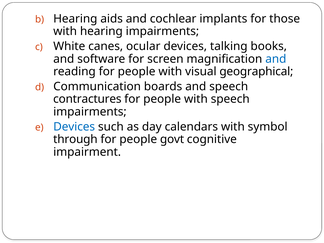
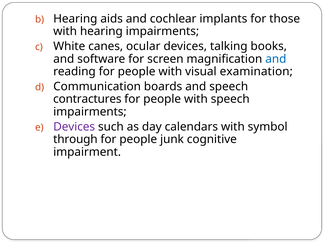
geographical: geographical -> examination
Devices at (74, 127) colour: blue -> purple
govt: govt -> junk
